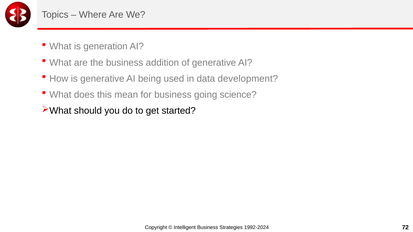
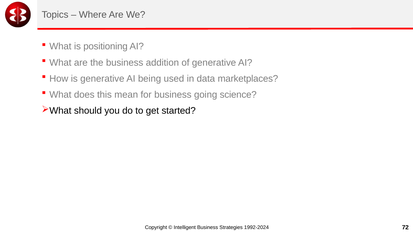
generation: generation -> positioning
development: development -> marketplaces
